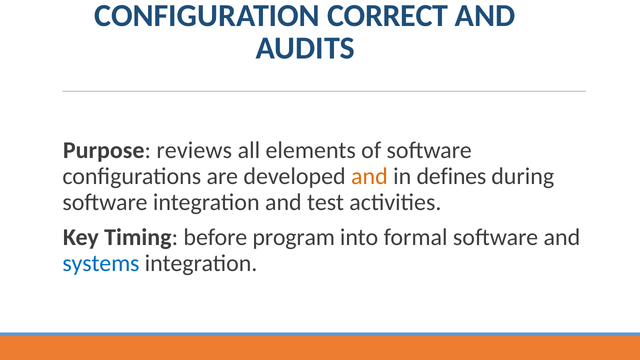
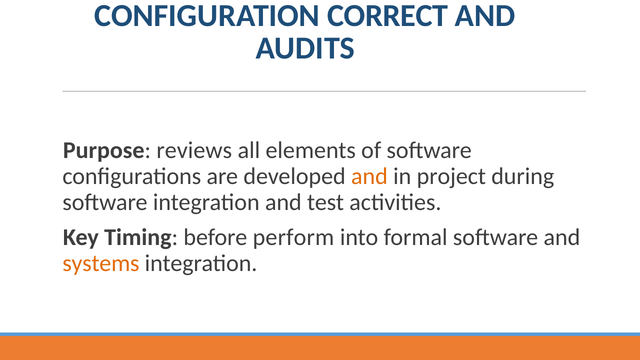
defines: defines -> project
program: program -> perform
systems colour: blue -> orange
